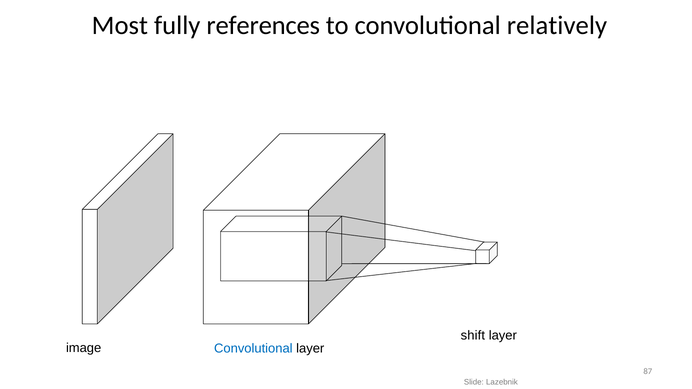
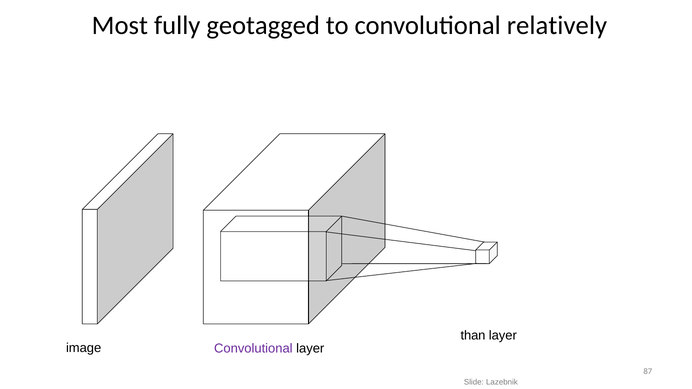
references: references -> geotagged
shift: shift -> than
Convolutional at (253, 349) colour: blue -> purple
